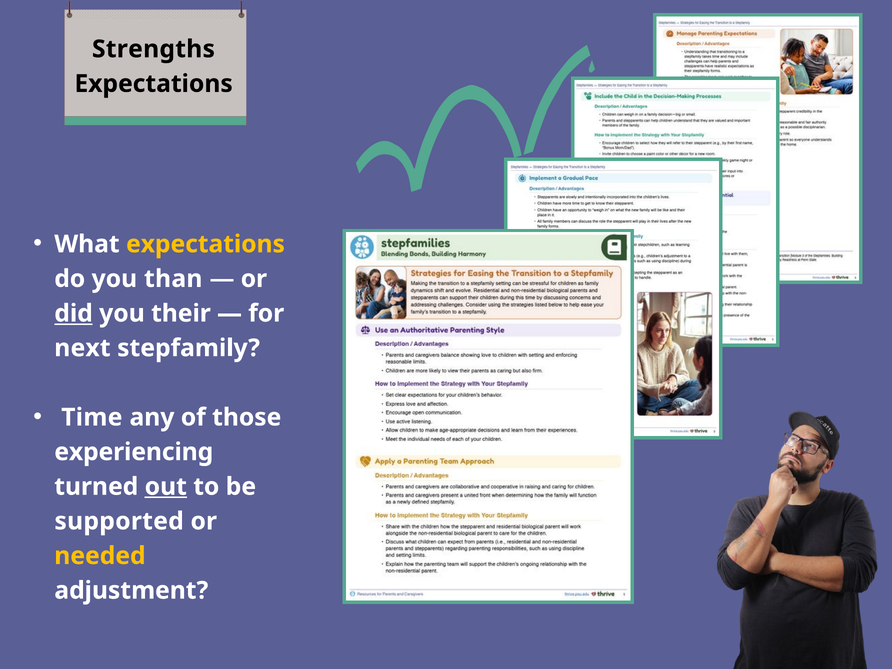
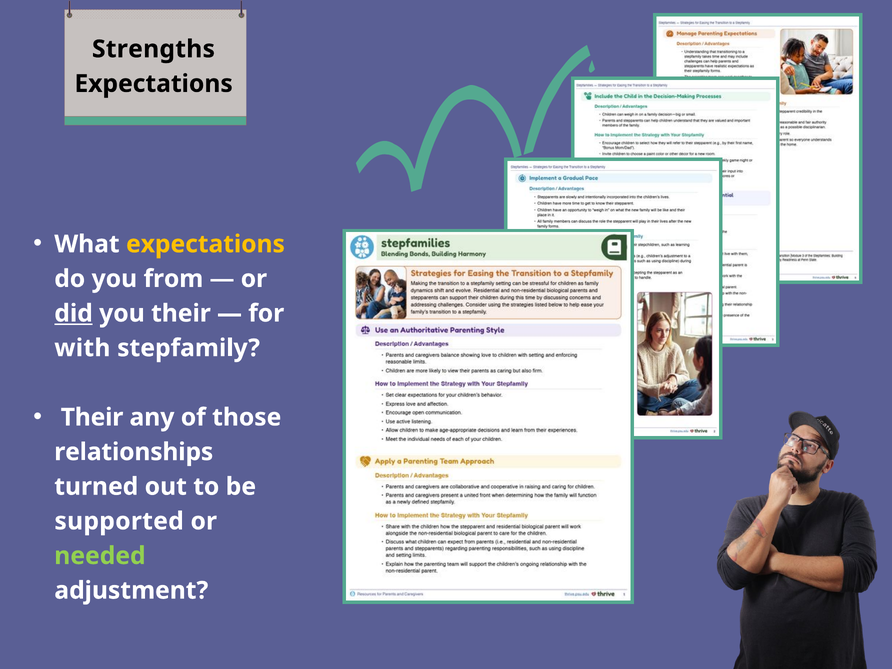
than: than -> from
next: next -> with
Time at (92, 417): Time -> Their
experiencing: experiencing -> relationships
out underline: present -> none
needed colour: yellow -> light green
